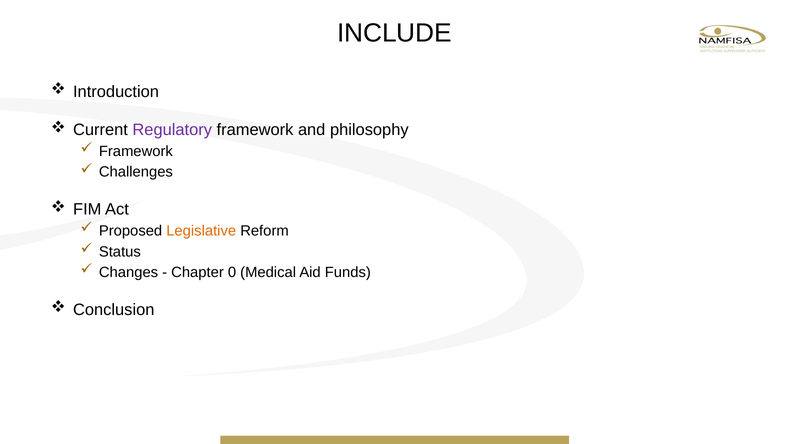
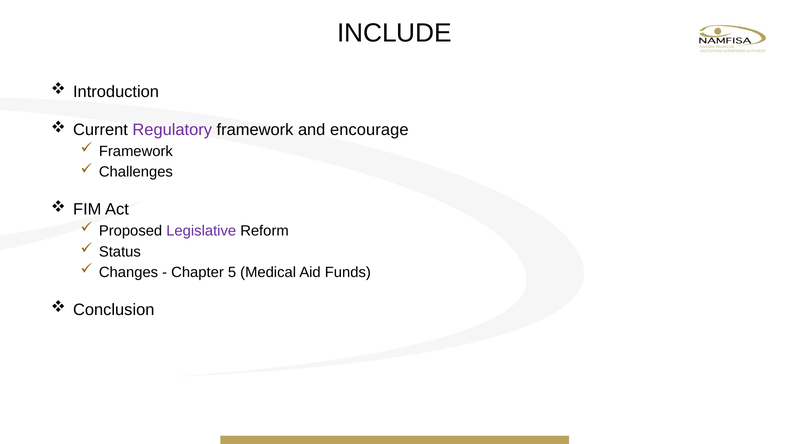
philosophy: philosophy -> encourage
Legislative colour: orange -> purple
0: 0 -> 5
